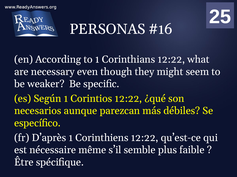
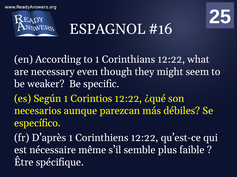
PERSONAS: PERSONAS -> ESPAGNOL
